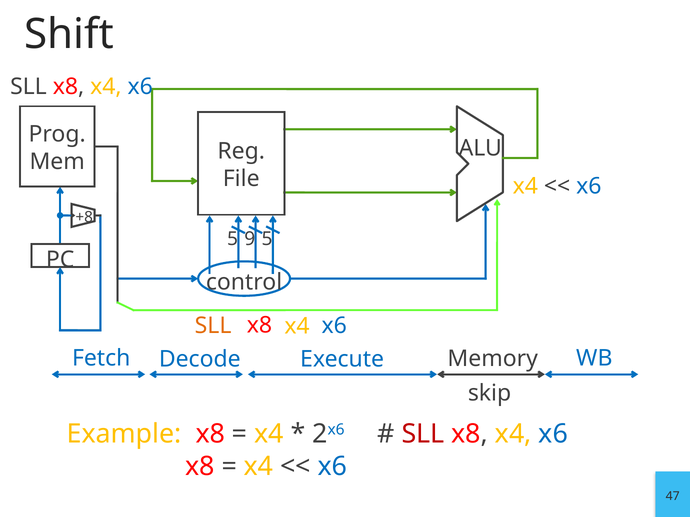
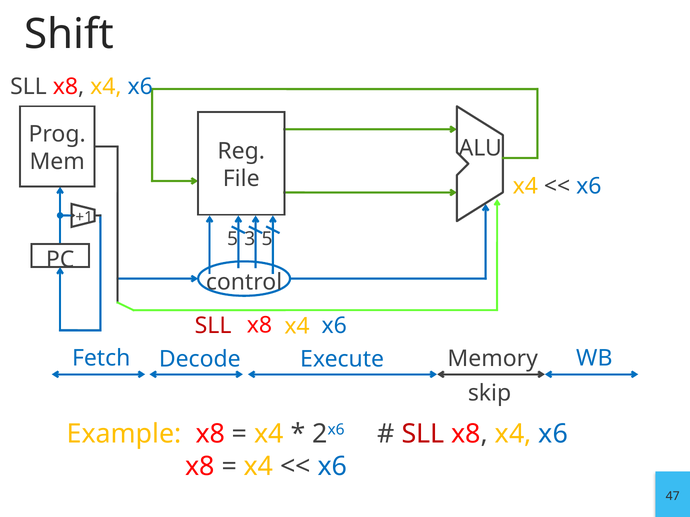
+8: +8 -> +1
9: 9 -> 3
SLL at (213, 326) colour: orange -> red
